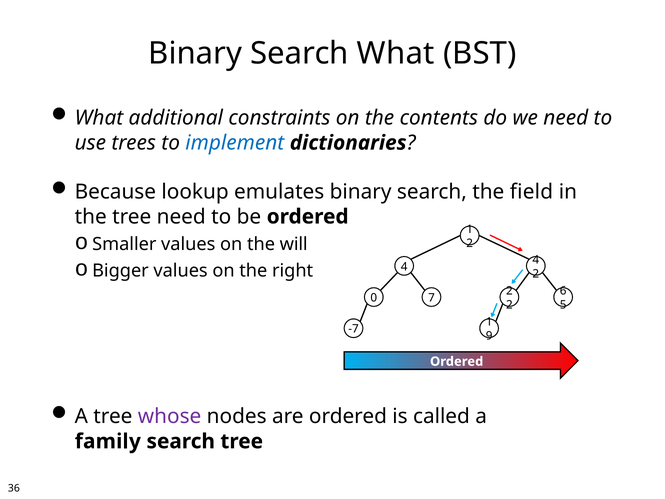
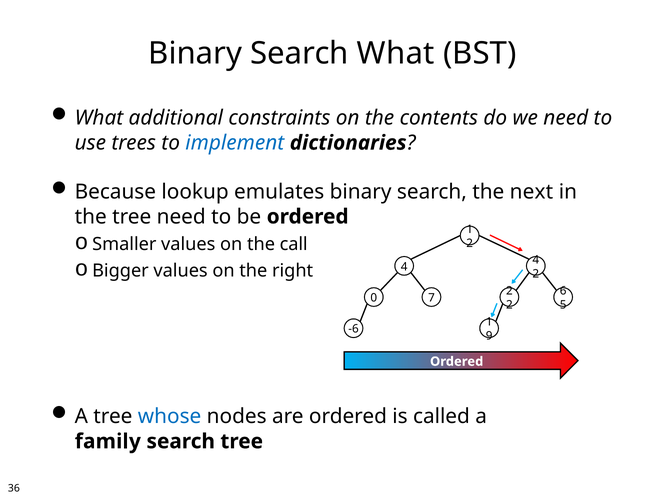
field: field -> next
will: will -> call
-7: -7 -> -6
whose colour: purple -> blue
